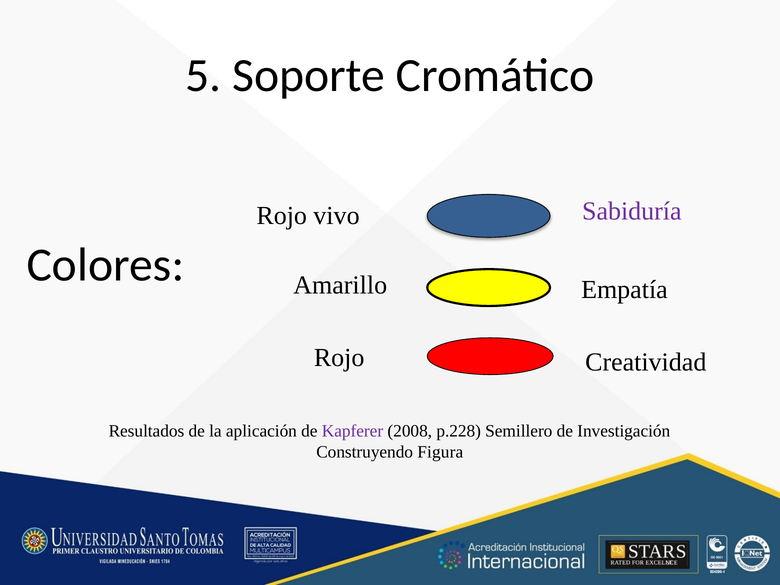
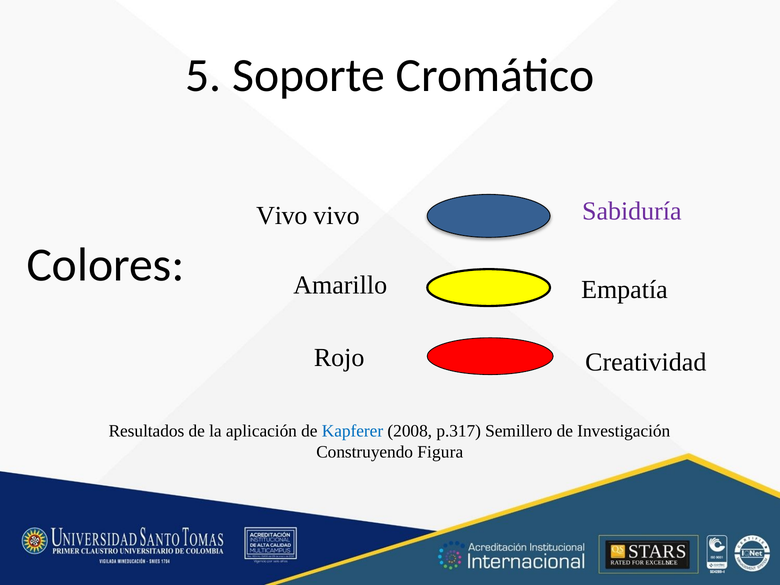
Rojo at (282, 216): Rojo -> Vivo
Kapferer colour: purple -> blue
p.228: p.228 -> p.317
